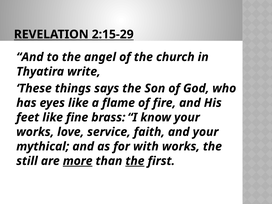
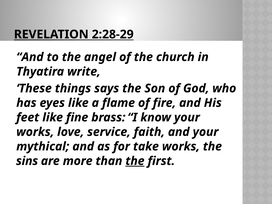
2:15-29: 2:15-29 -> 2:28-29
with: with -> take
still: still -> sins
more underline: present -> none
